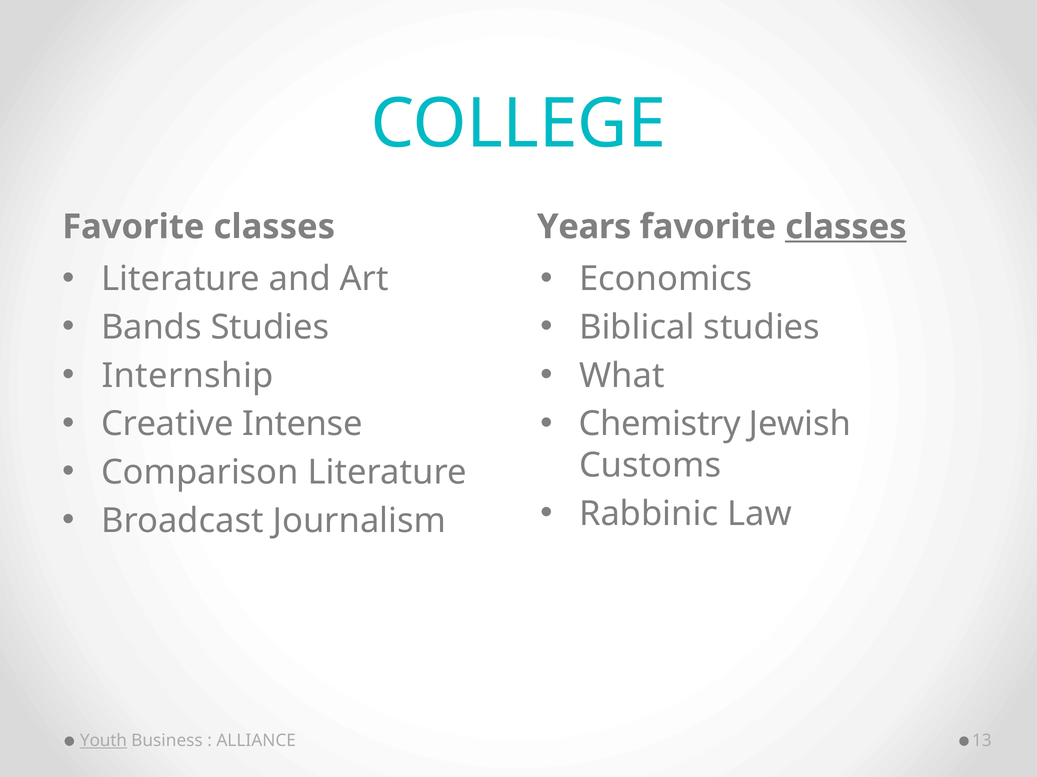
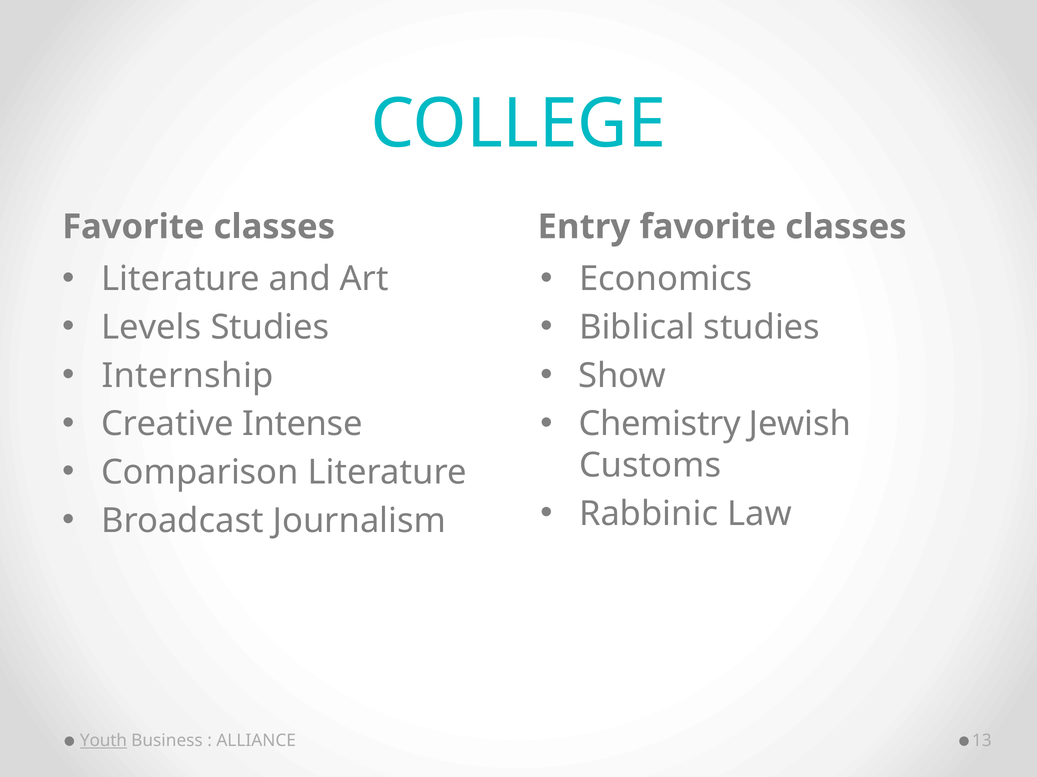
Years: Years -> Entry
classes at (846, 227) underline: present -> none
Bands: Bands -> Levels
What: What -> Show
